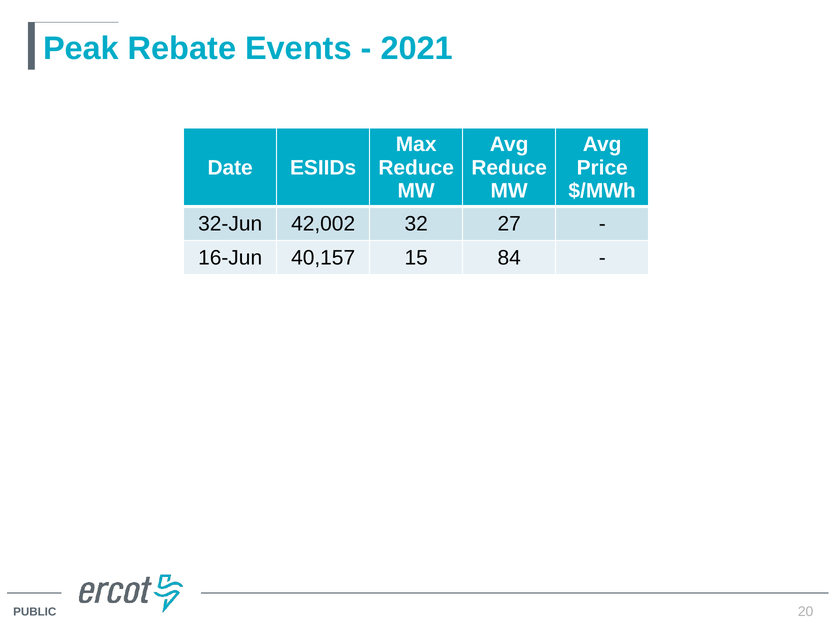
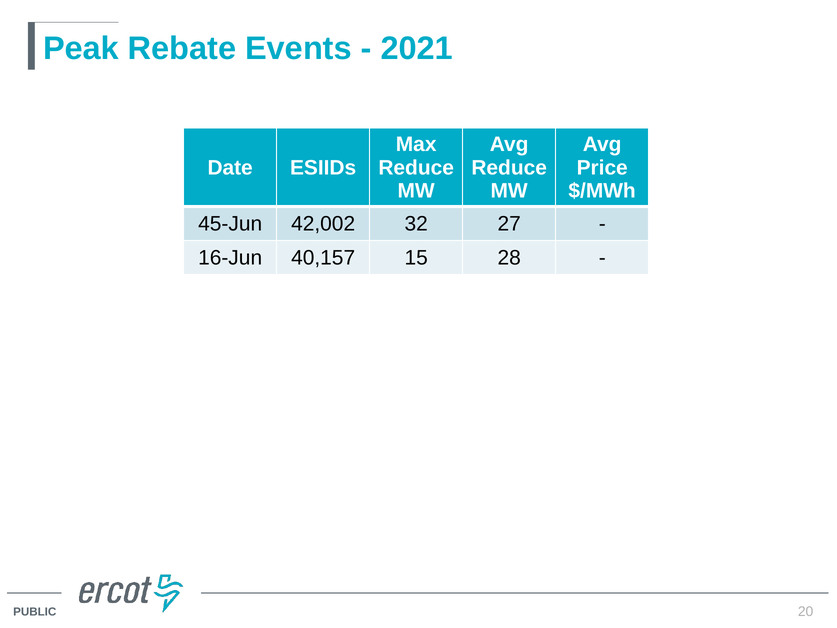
32-Jun: 32-Jun -> 45-Jun
84: 84 -> 28
